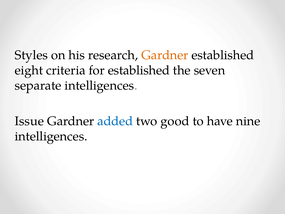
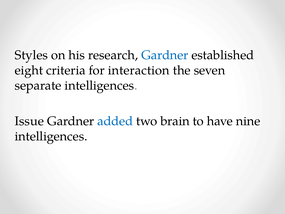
Gardner at (165, 55) colour: orange -> blue
for established: established -> interaction
good: good -> brain
